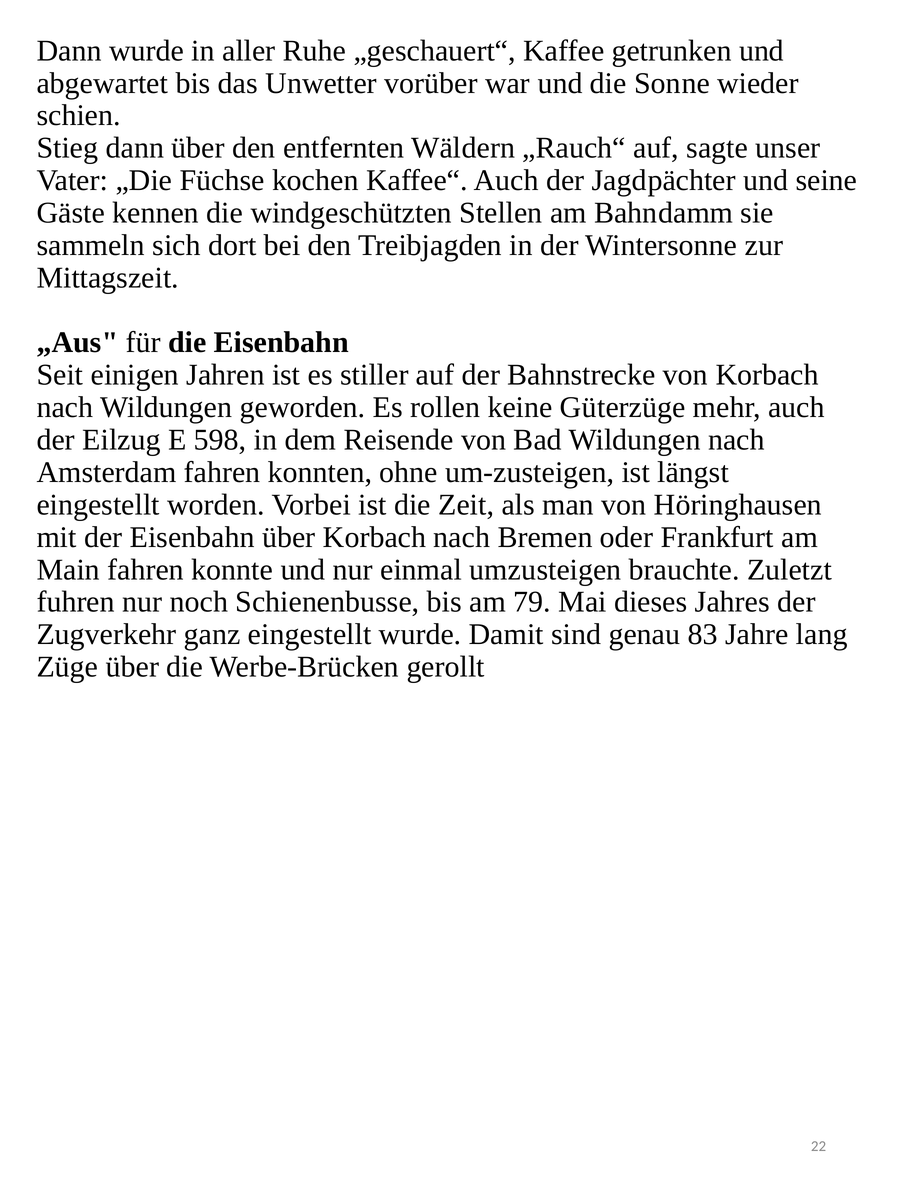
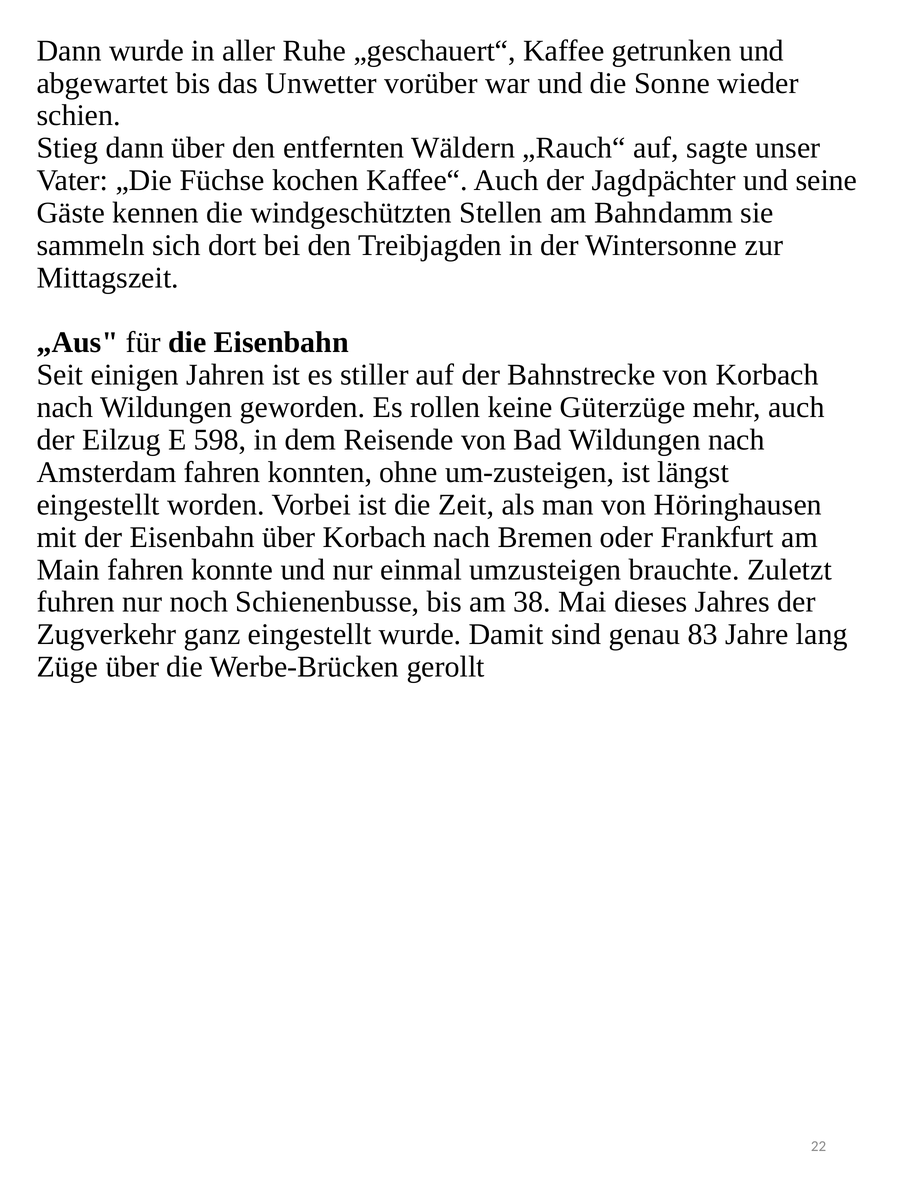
79: 79 -> 38
